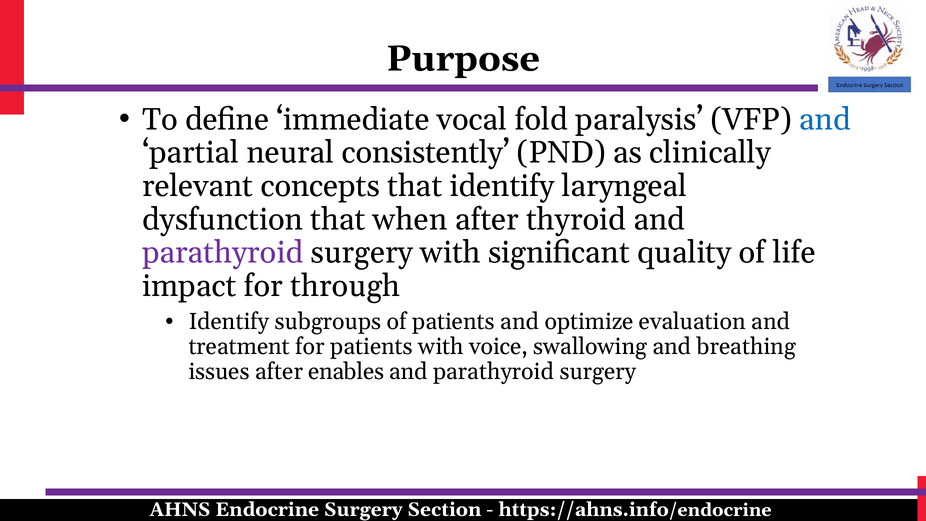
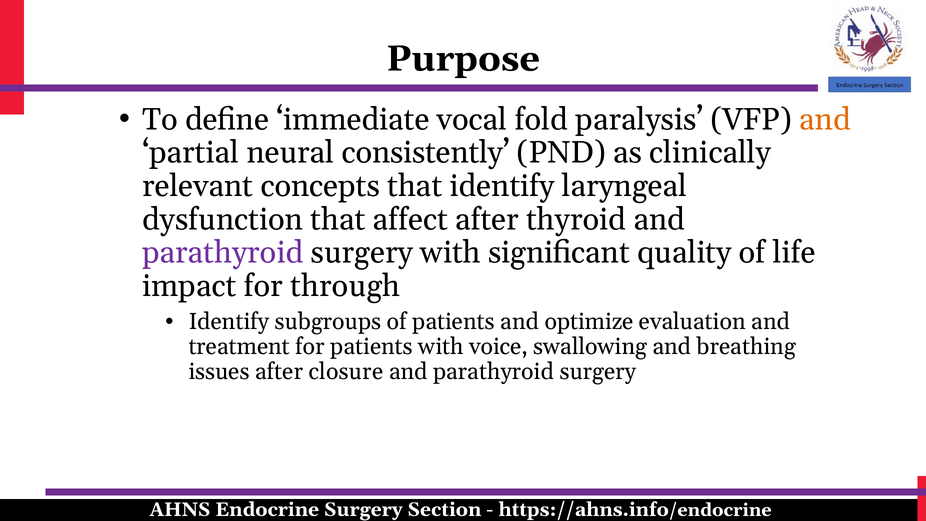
and at (825, 119) colour: blue -> orange
when: when -> affect
enables: enables -> closure
